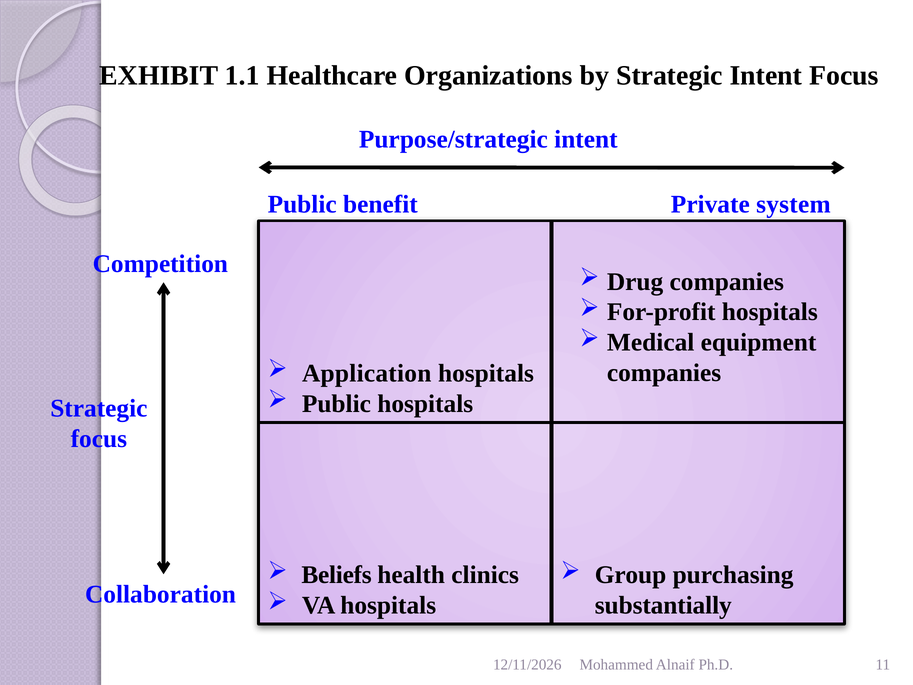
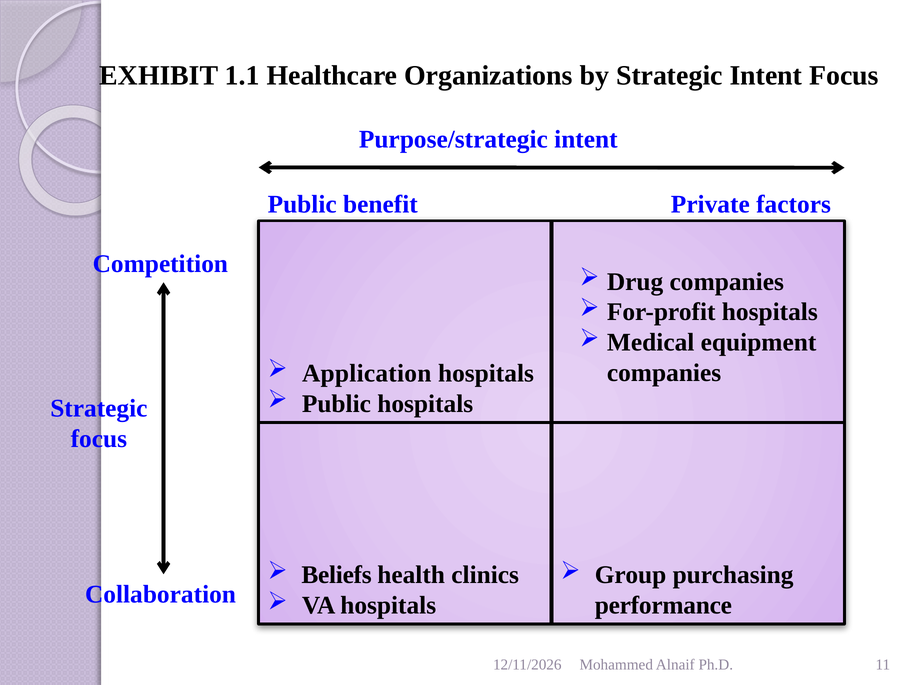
system: system -> factors
substantially: substantially -> performance
